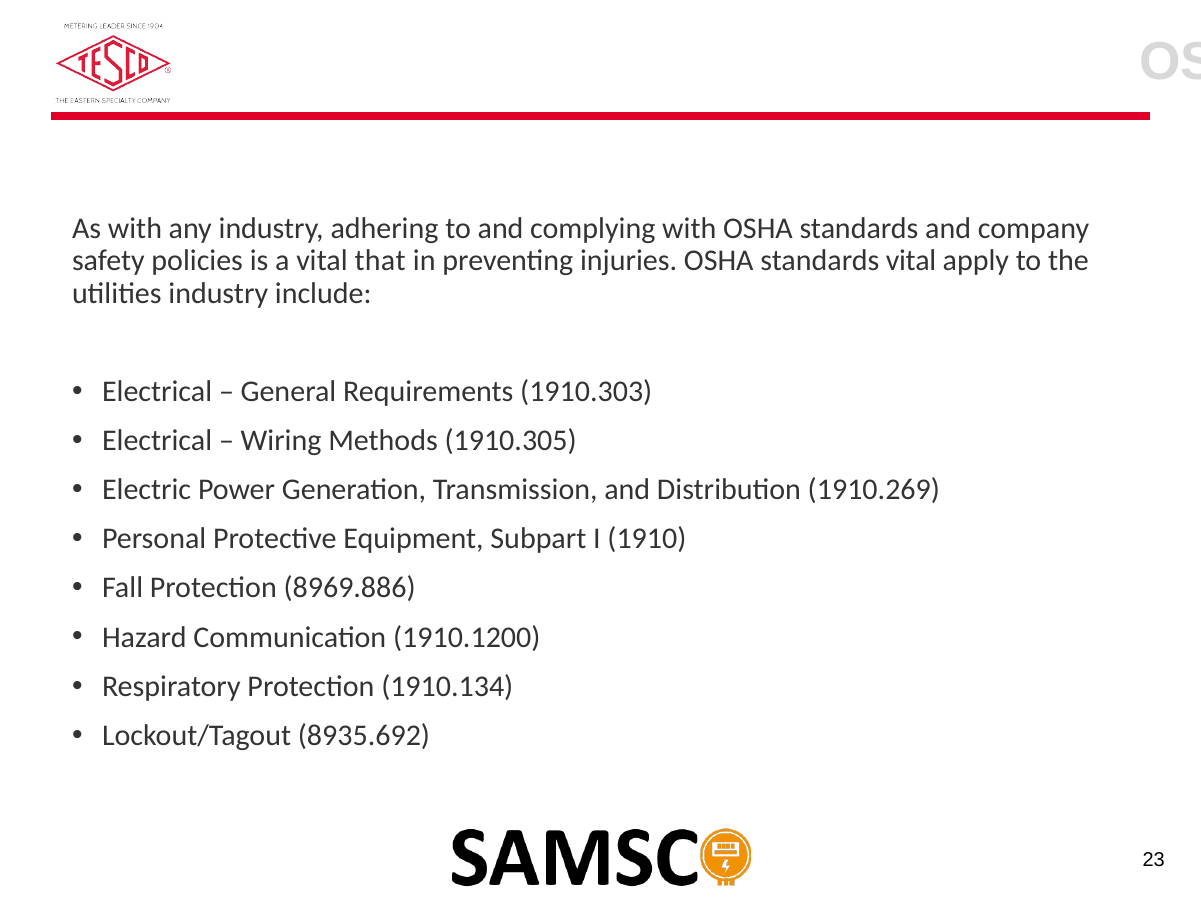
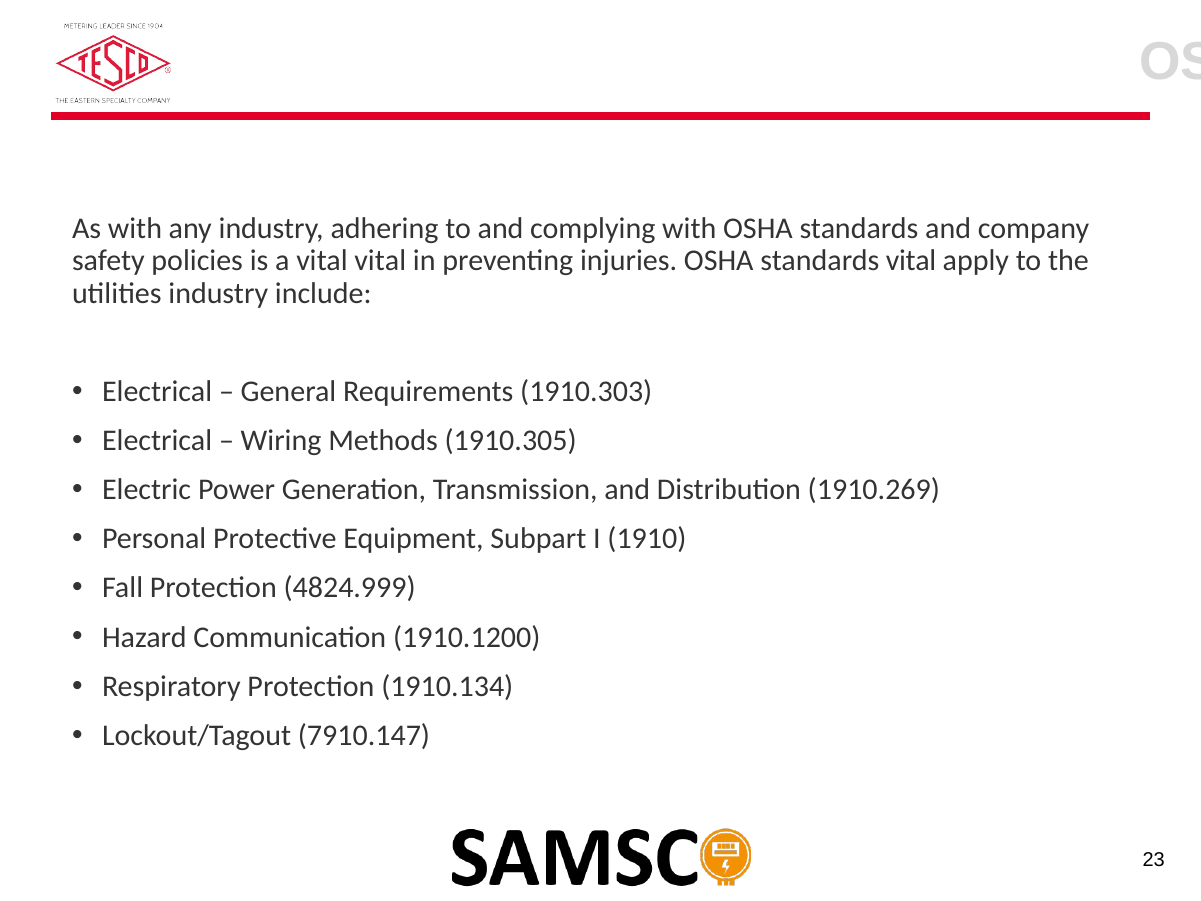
vital that: that -> vital
8969.886: 8969.886 -> 4824.999
8935.692: 8935.692 -> 7910.147
